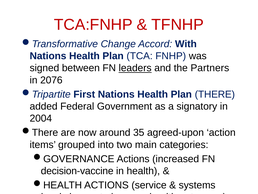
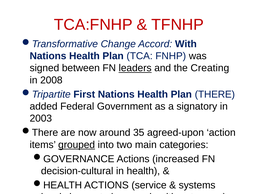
Partners: Partners -> Creating
2076: 2076 -> 2008
2004: 2004 -> 2003
grouped underline: none -> present
decision-vaccine: decision-vaccine -> decision-cultural
